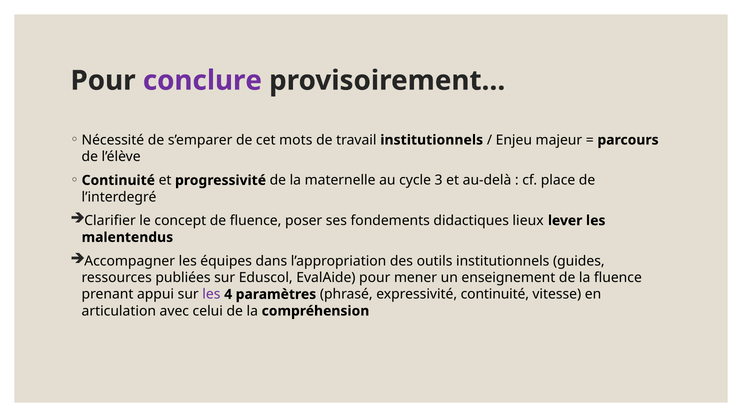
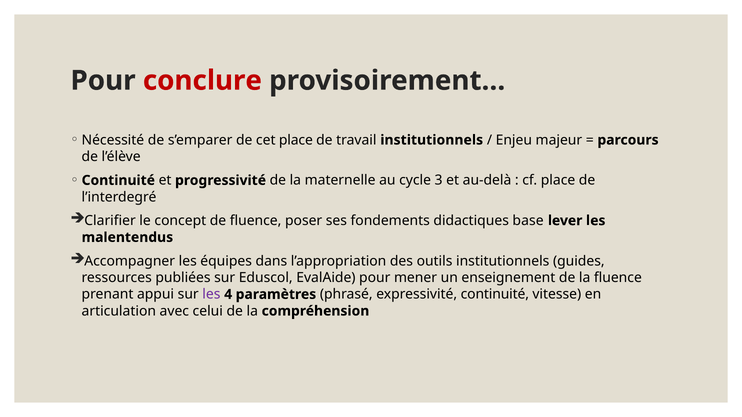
conclure colour: purple -> red
cet mots: mots -> place
lieux: lieux -> base
